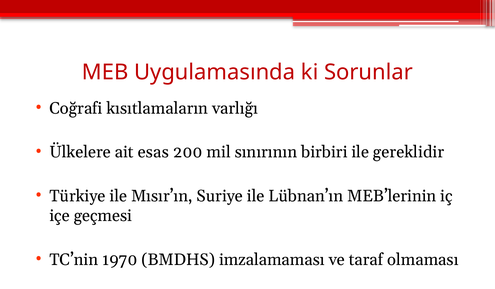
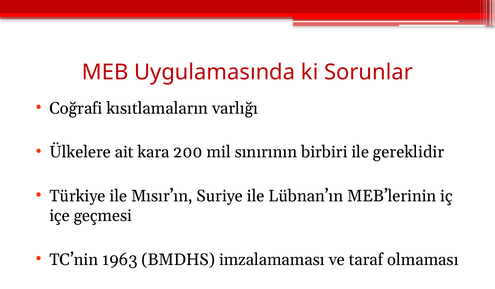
esas: esas -> kara
1970: 1970 -> 1963
